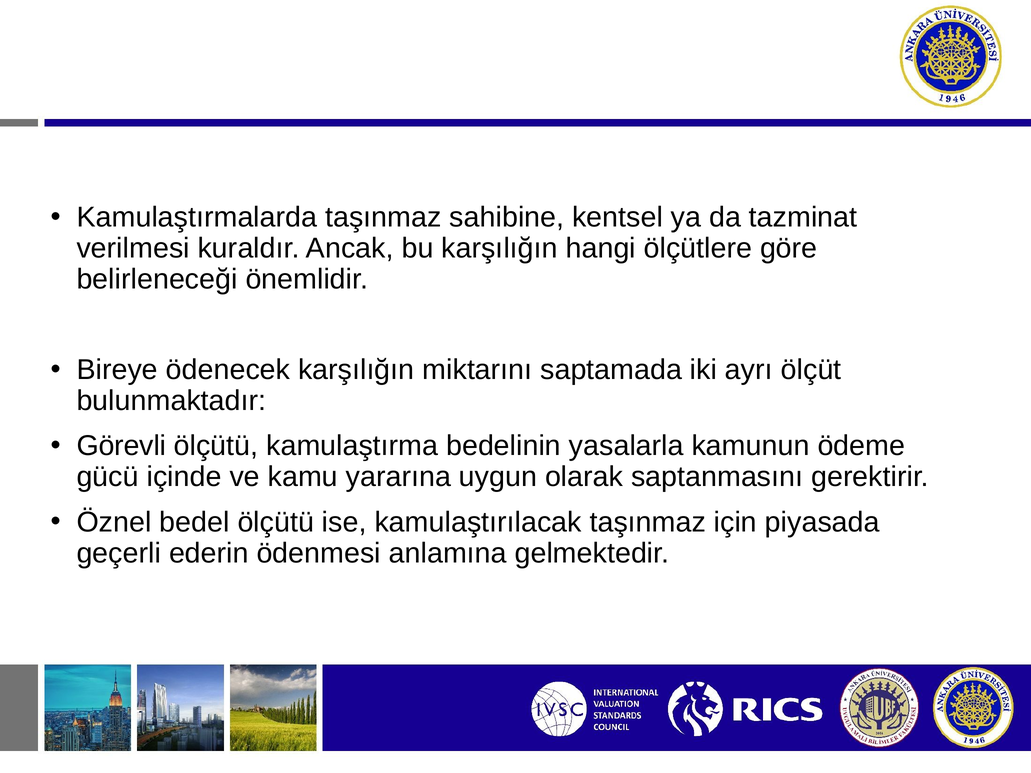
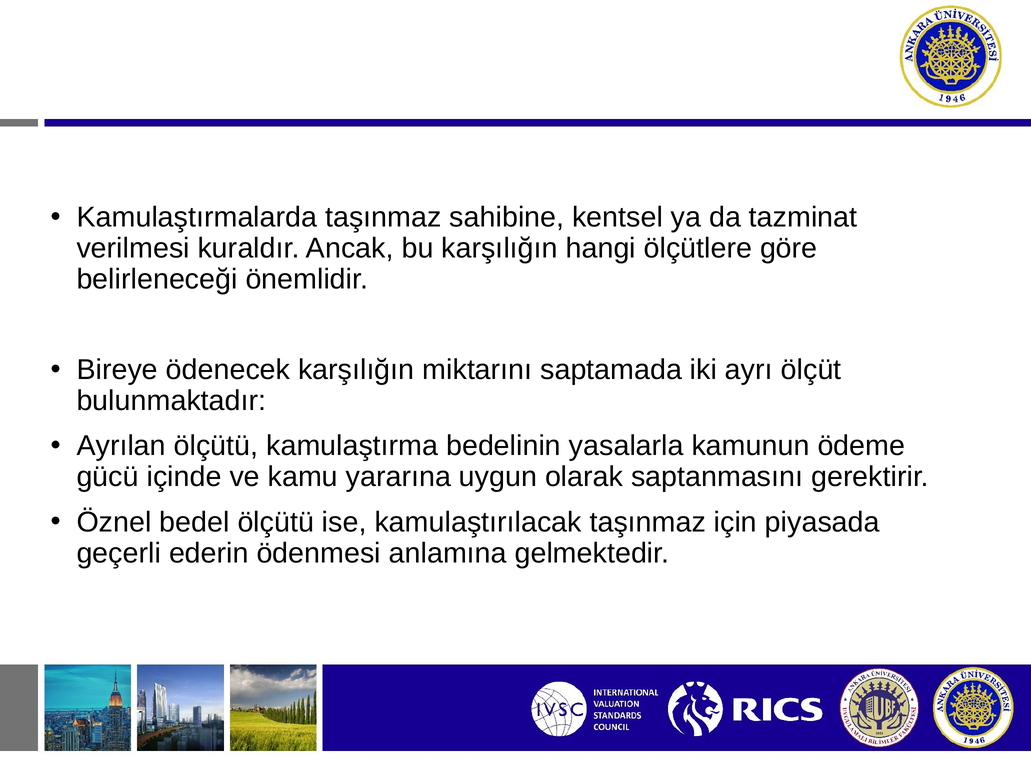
Görevli: Görevli -> Ayrılan
